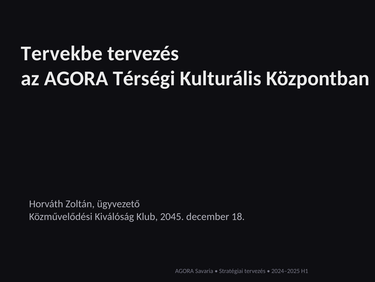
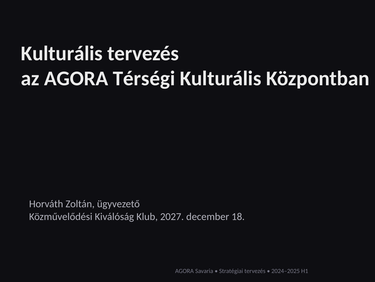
Tervekbe at (62, 53): Tervekbe -> Kulturális
2045: 2045 -> 2027
